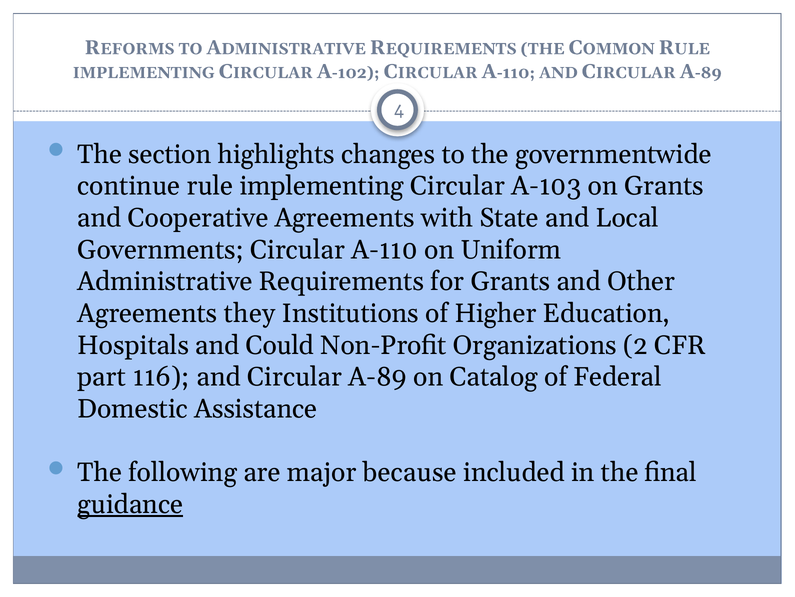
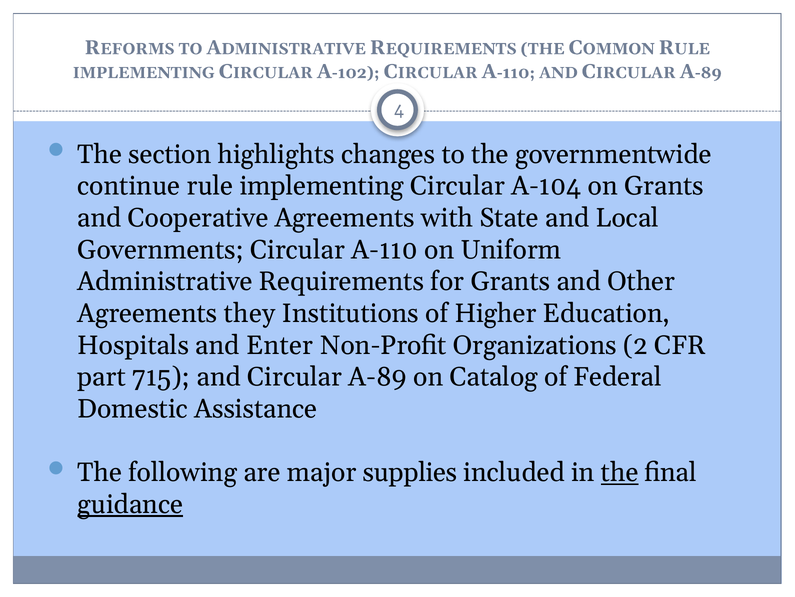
A-103: A-103 -> A-104
Could: Could -> Enter
116: 116 -> 715
because: because -> supplies
the at (620, 472) underline: none -> present
